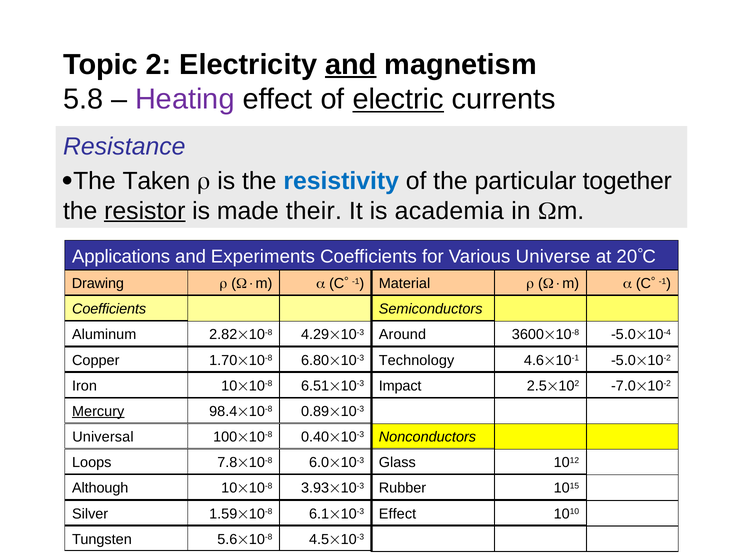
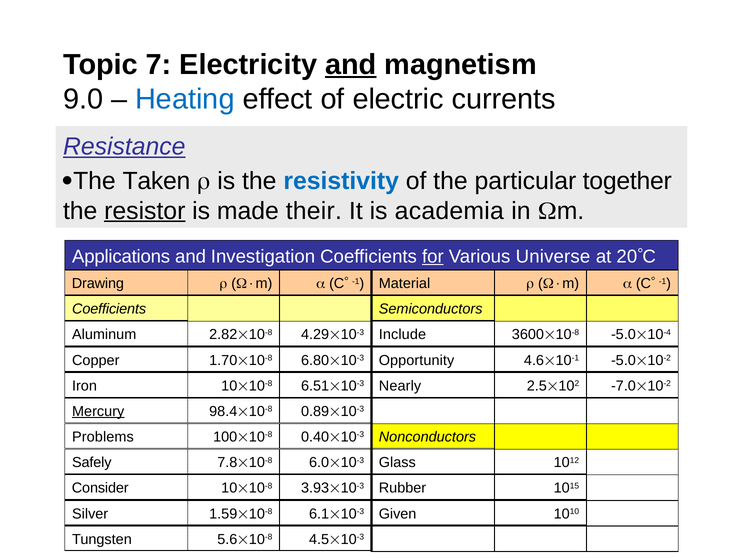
2: 2 -> 7
5.8: 5.8 -> 9.0
Heating colour: purple -> blue
electric underline: present -> none
Resistance underline: none -> present
Experiments: Experiments -> Investigation
for underline: none -> present
Around: Around -> Include
Technology: Technology -> Opportunity
Impact: Impact -> Nearly
Universal: Universal -> Problems
Loops: Loops -> Safely
Although: Although -> Consider
Silver Effect: Effect -> Given
